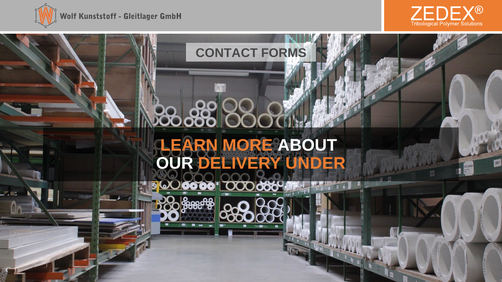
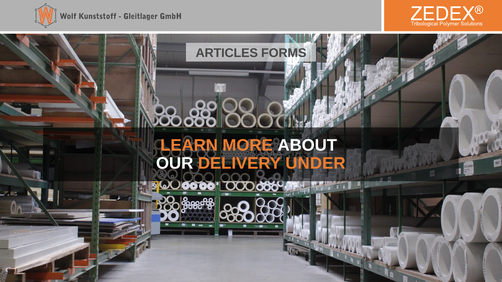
CONTACT: CONTACT -> ARTICLES
